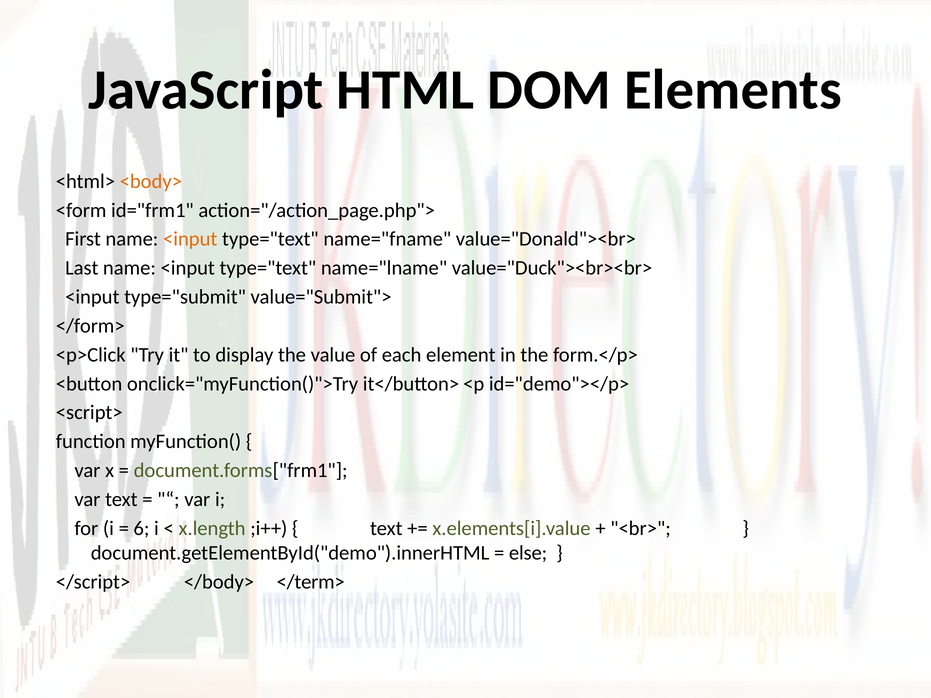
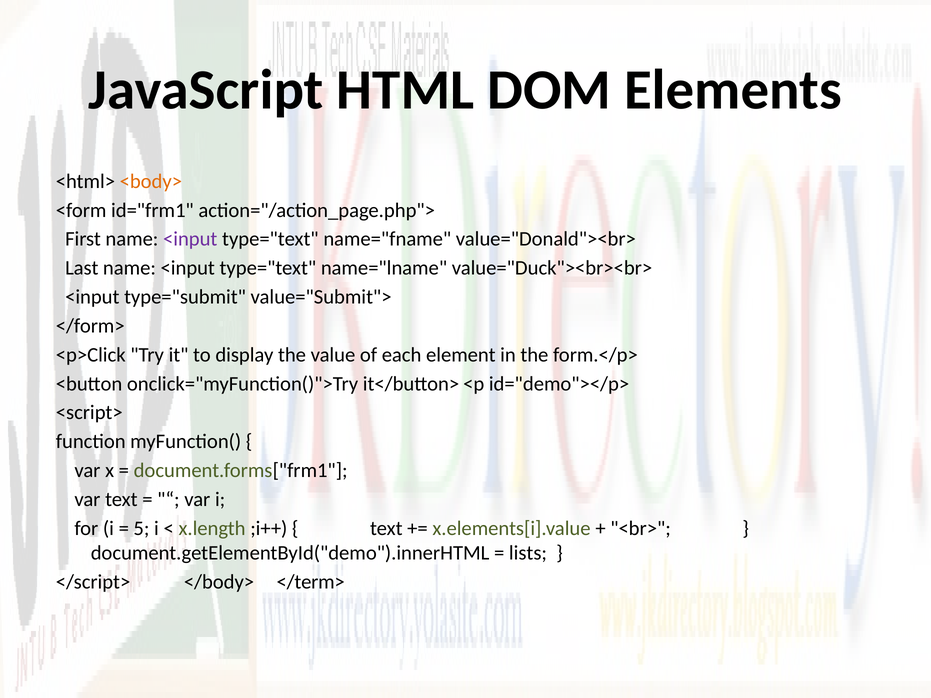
<input at (190, 239) colour: orange -> purple
6: 6 -> 5
else: else -> lists
